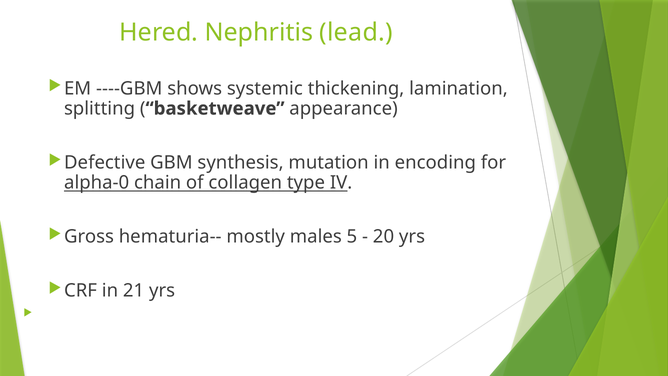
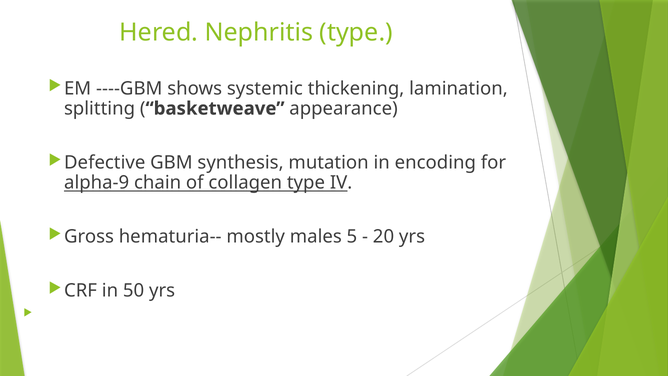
Nephritis lead: lead -> type
alpha-0: alpha-0 -> alpha-9
21: 21 -> 50
